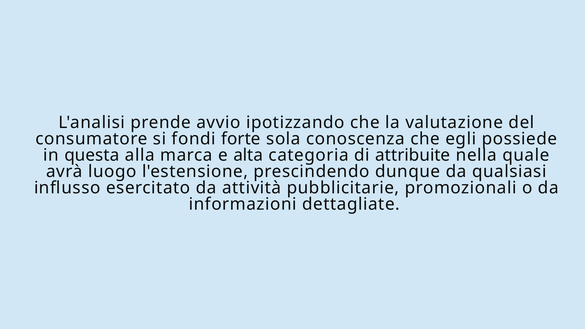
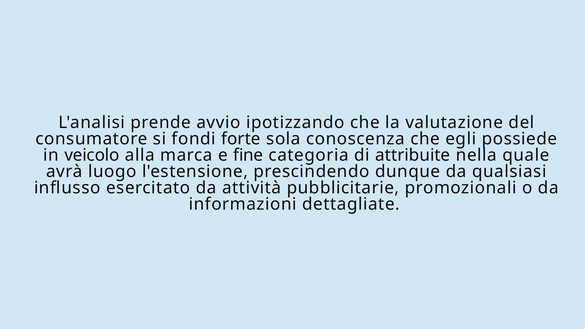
questa: questa -> veicolo
alta: alta -> fine
